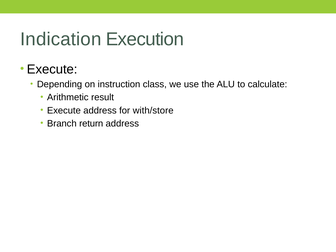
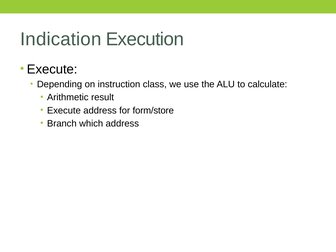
with/store: with/store -> form/store
return: return -> which
